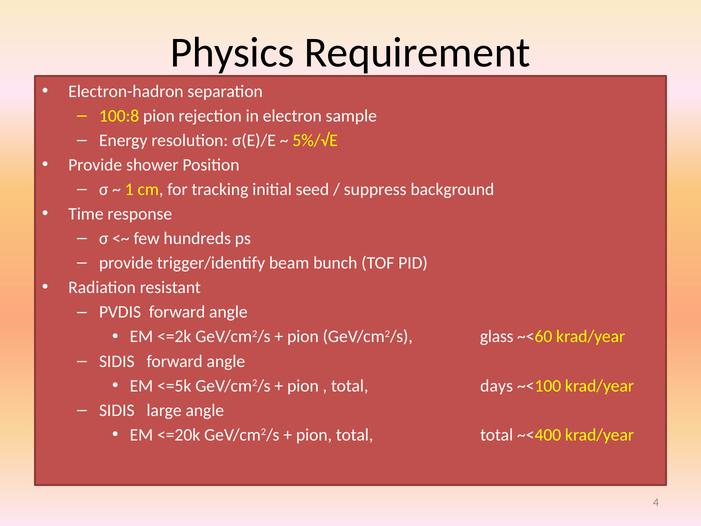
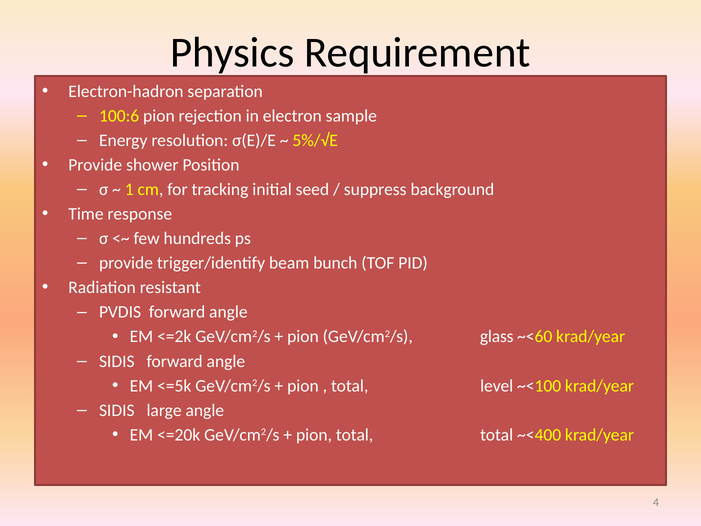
100:8: 100:8 -> 100:6
days: days -> level
